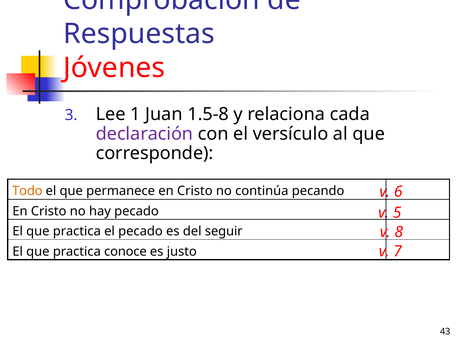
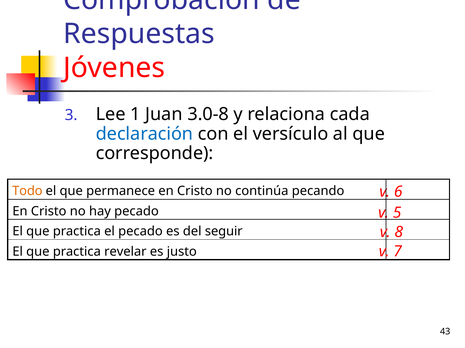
1.5-8: 1.5-8 -> 3.0-8
declaración colour: purple -> blue
conoce: conoce -> revelar
